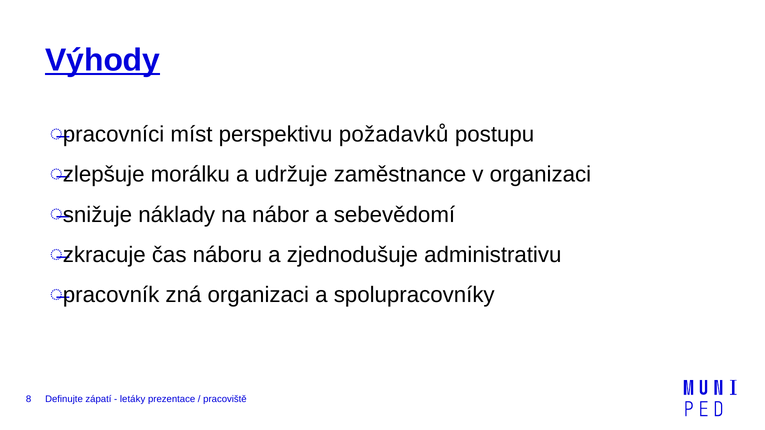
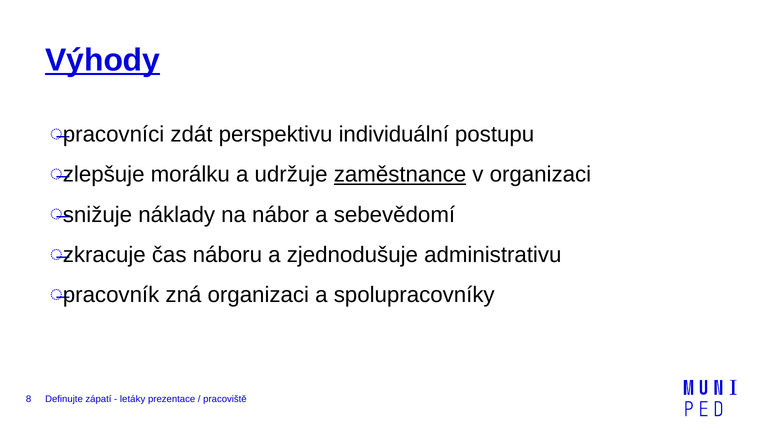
míst: míst -> zdát
požadavků: požadavků -> individuální
zaměstnance underline: none -> present
